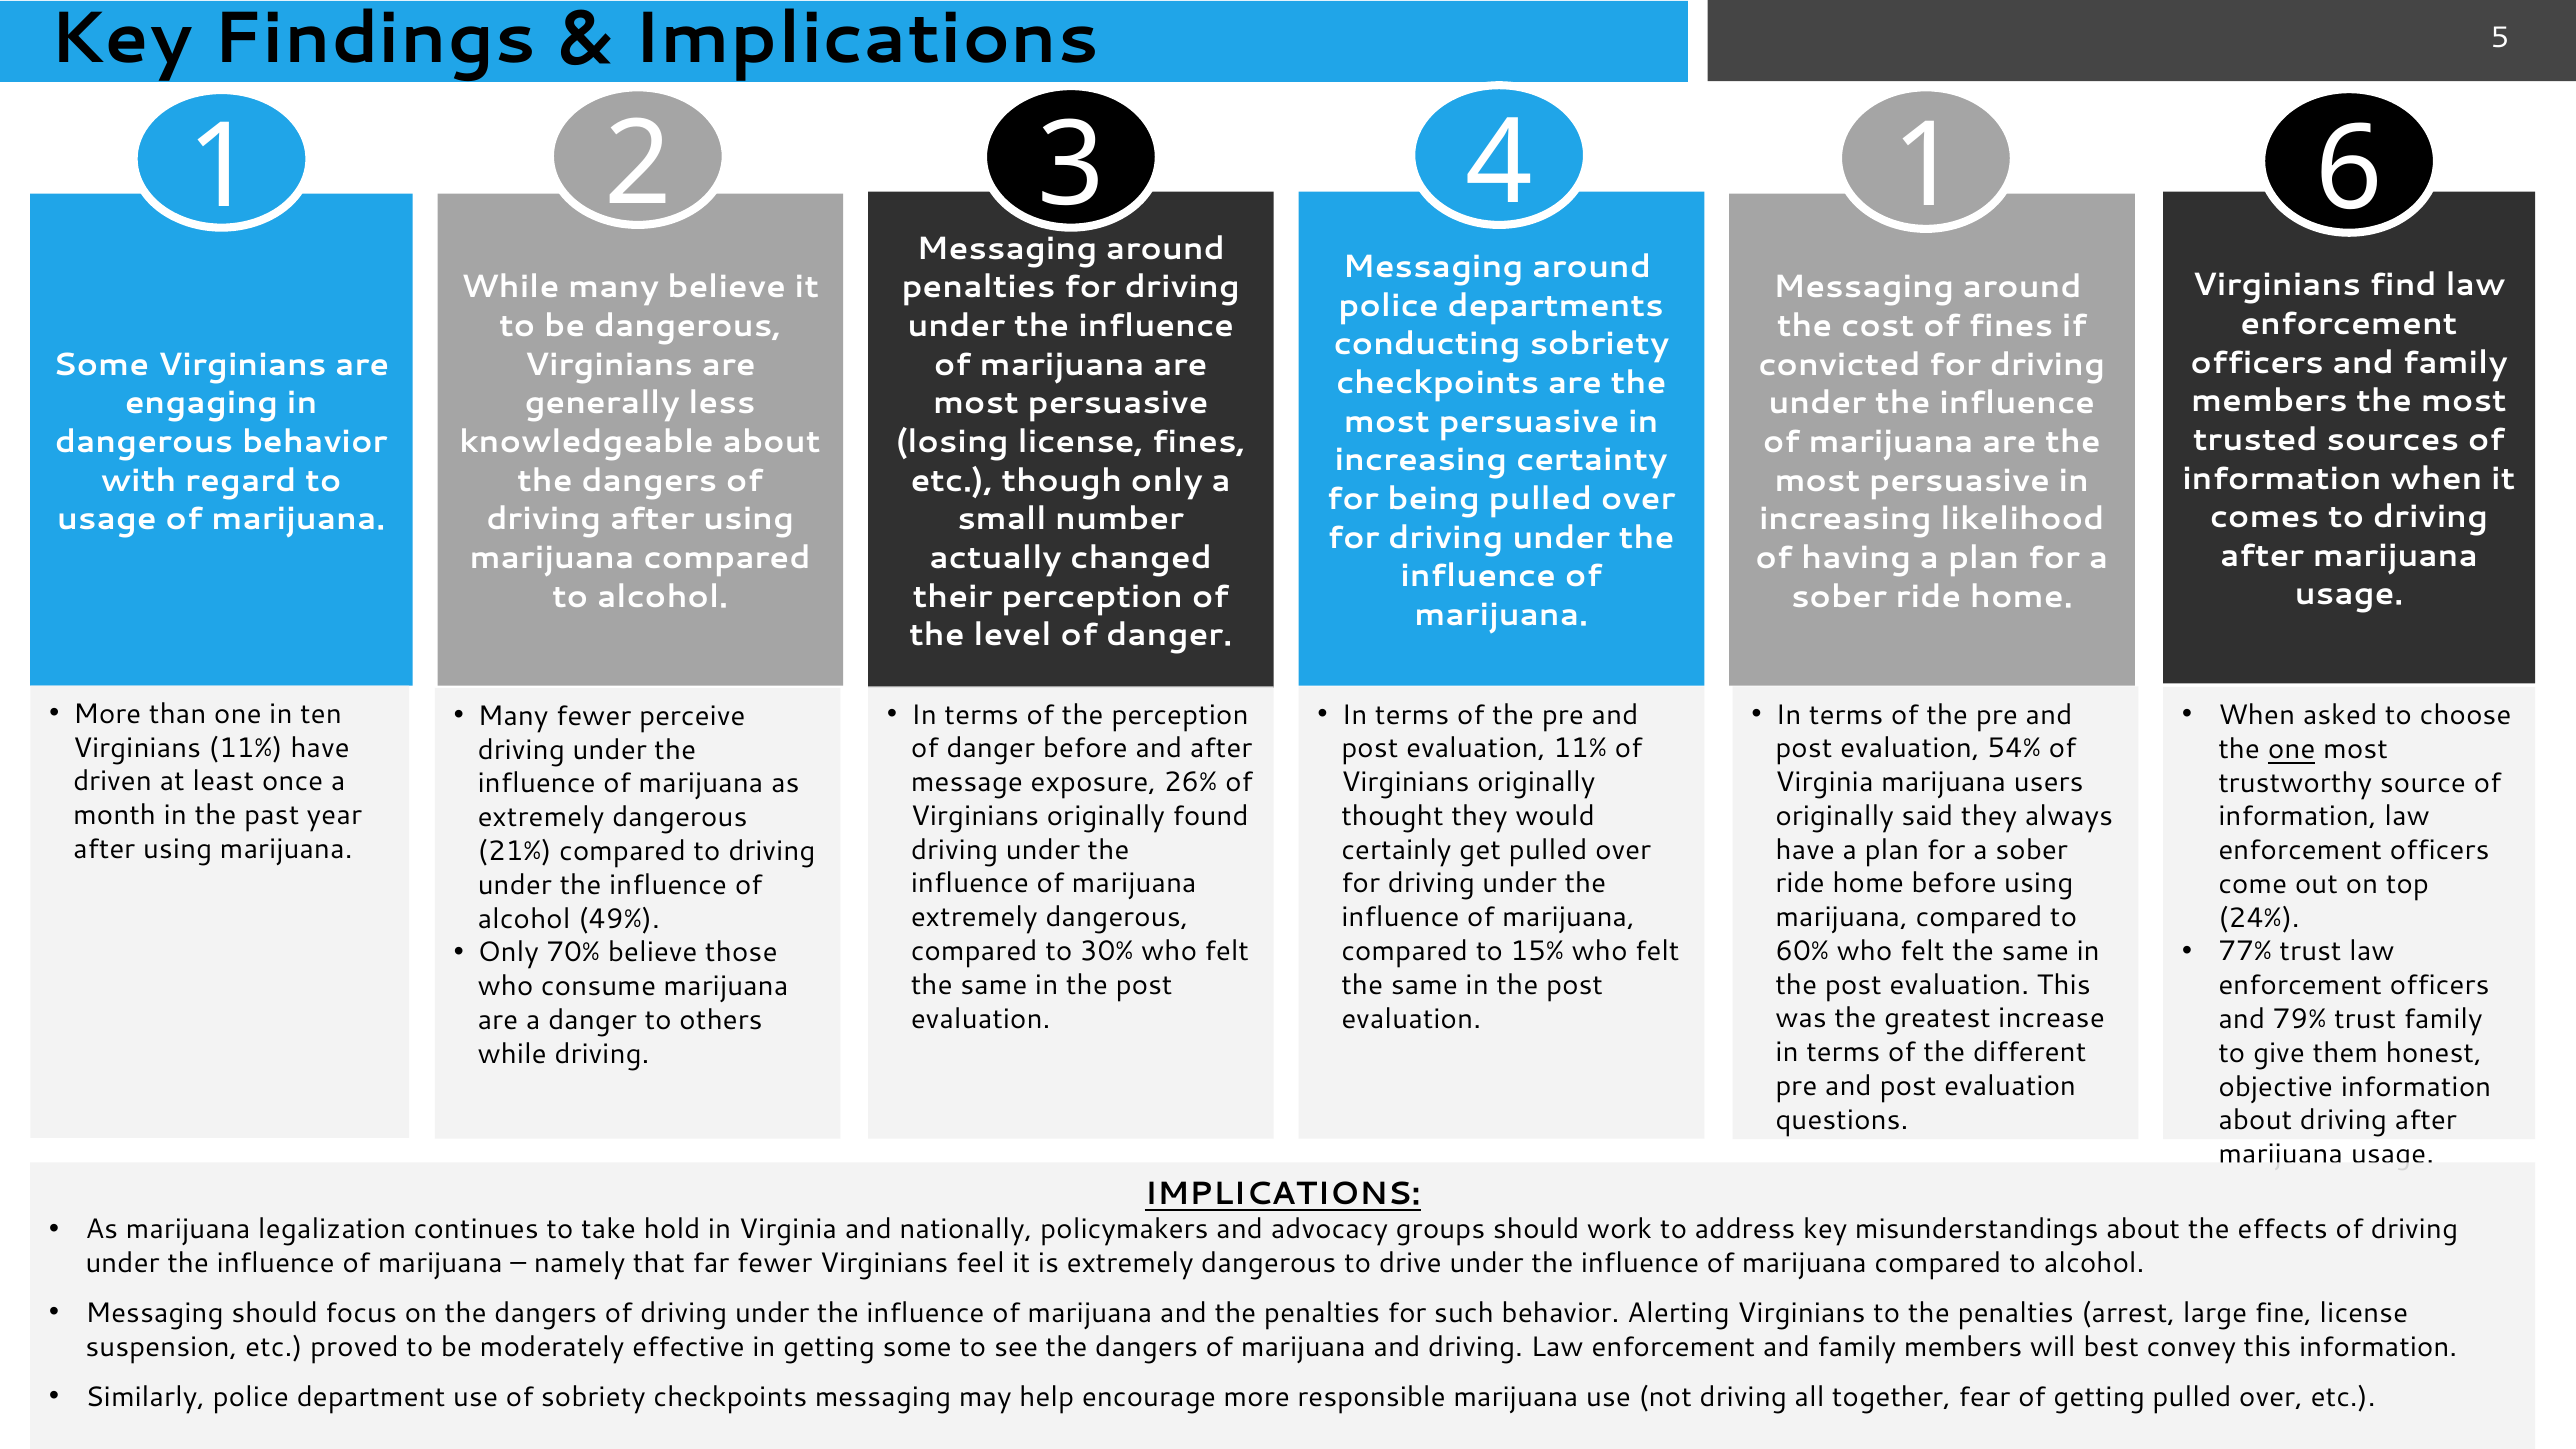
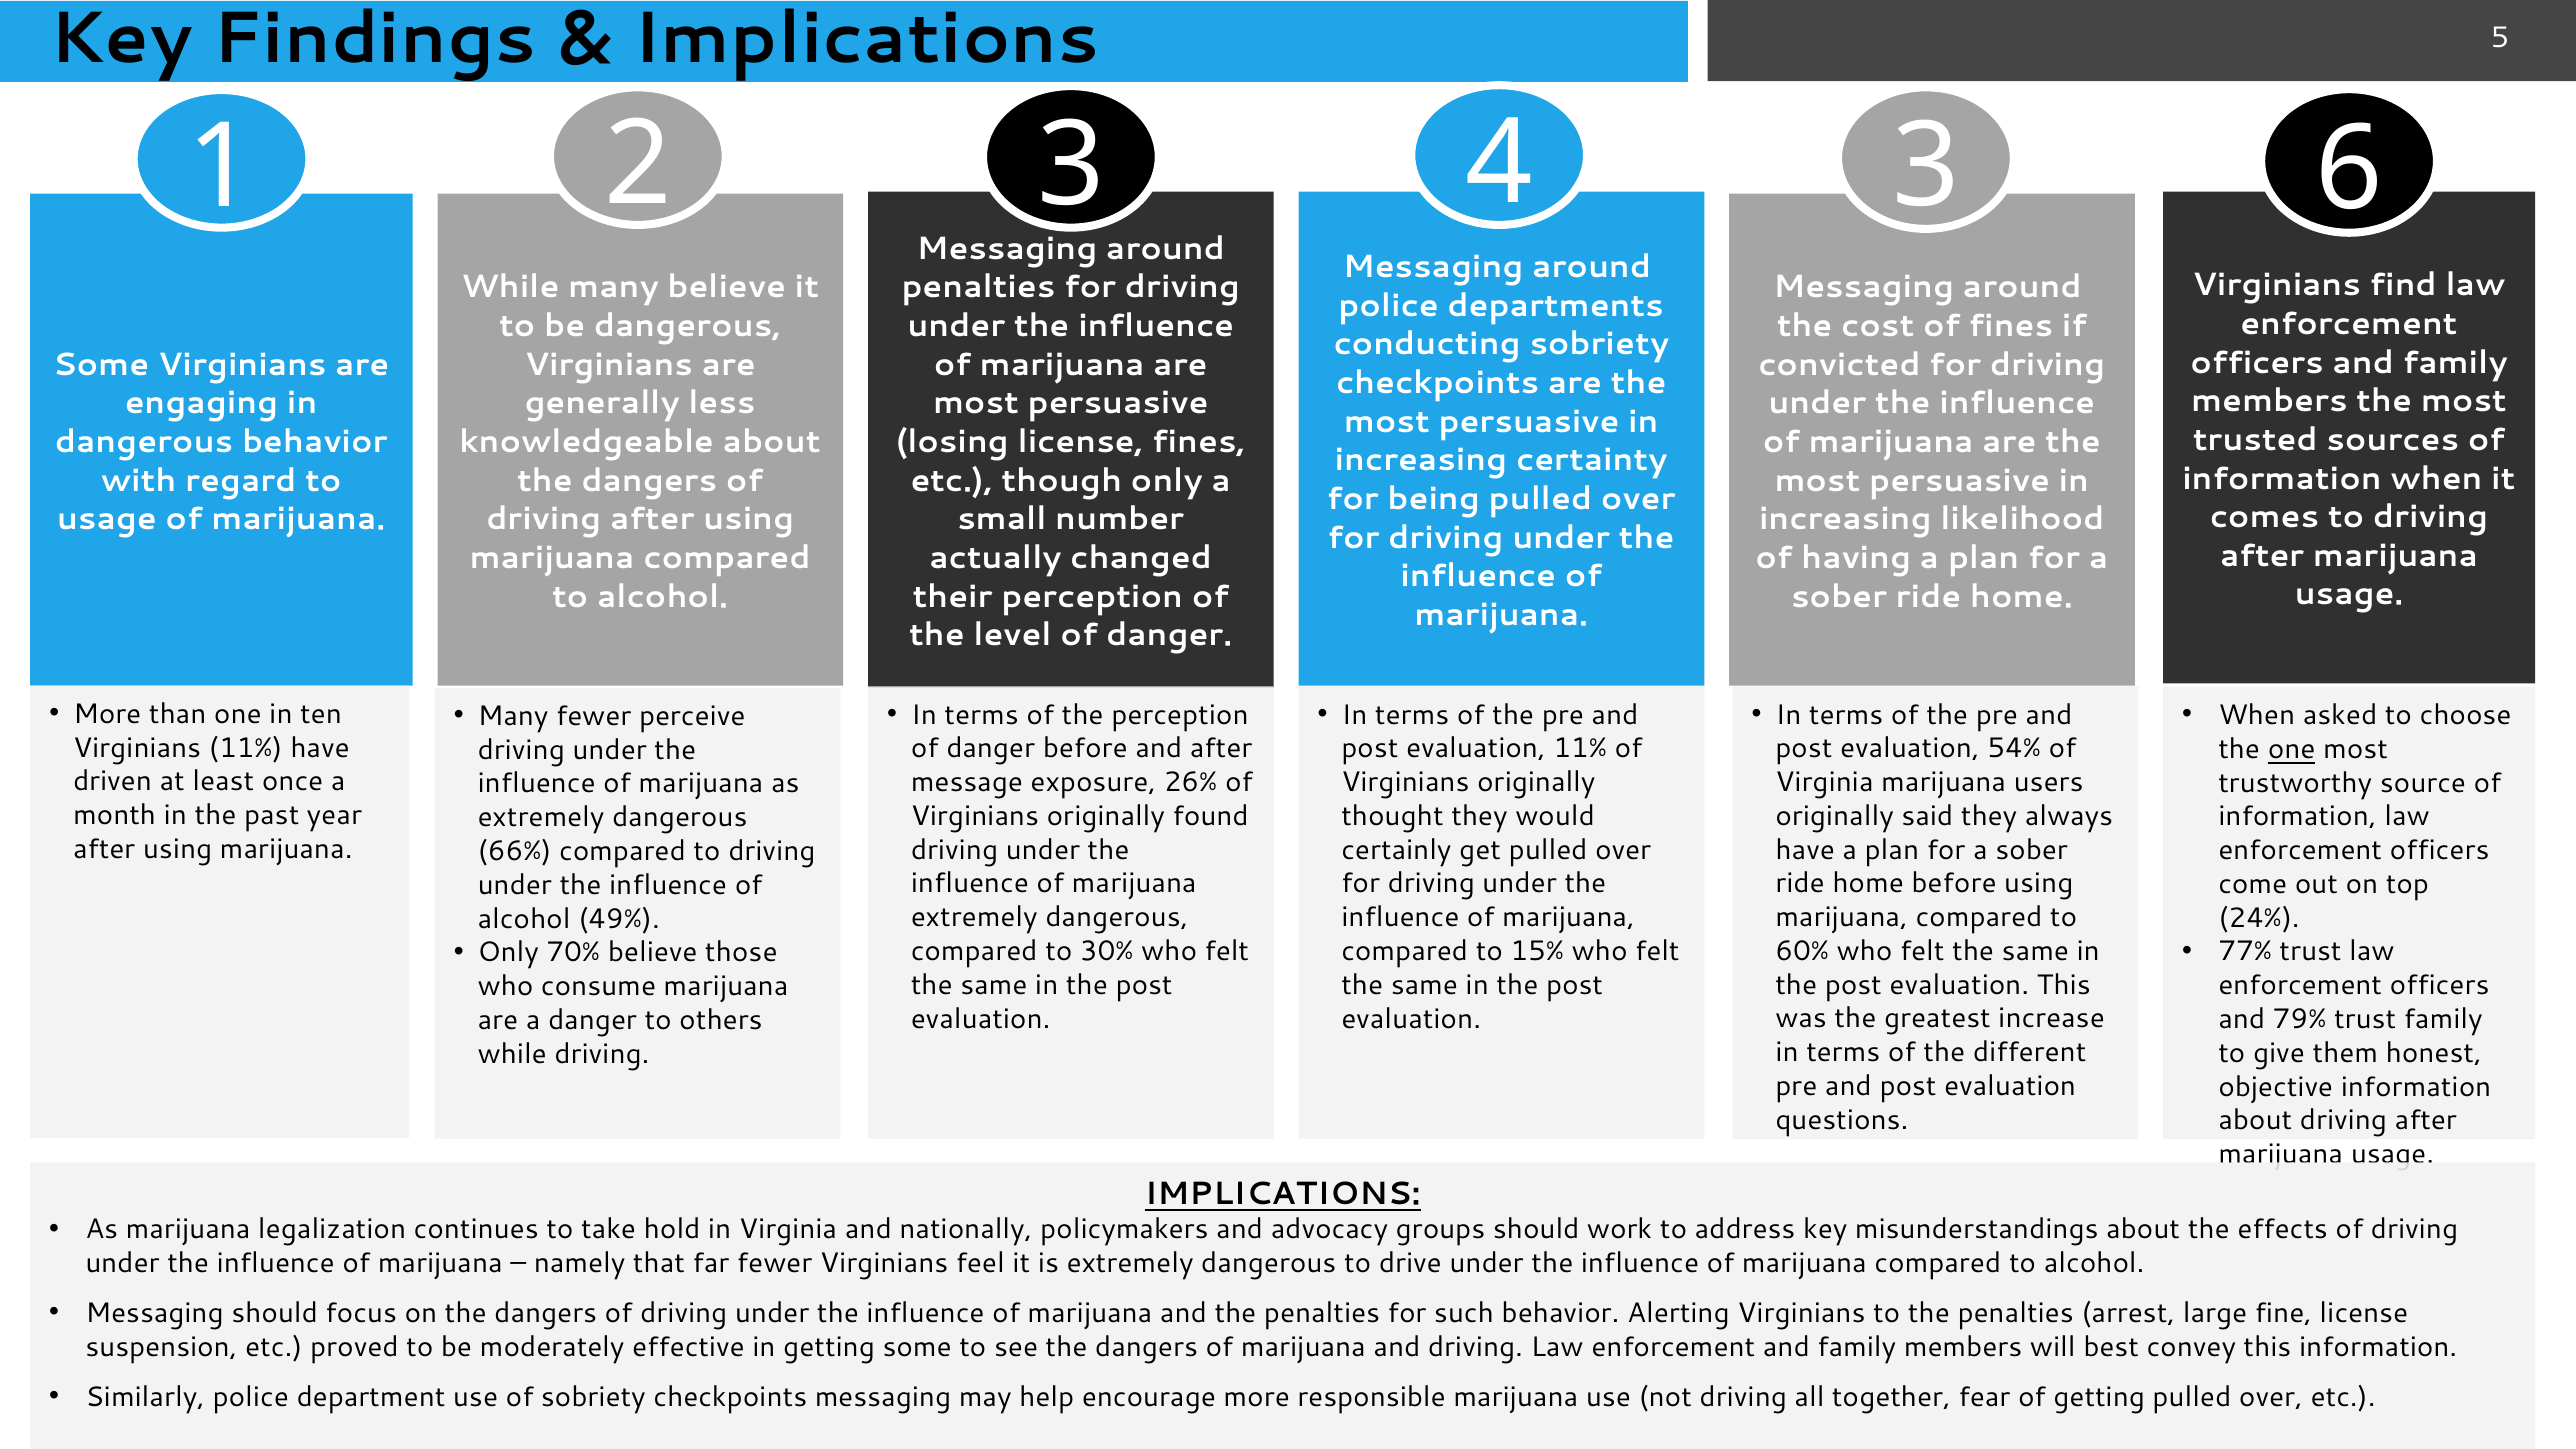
4 1: 1 -> 3
21%: 21% -> 66%
